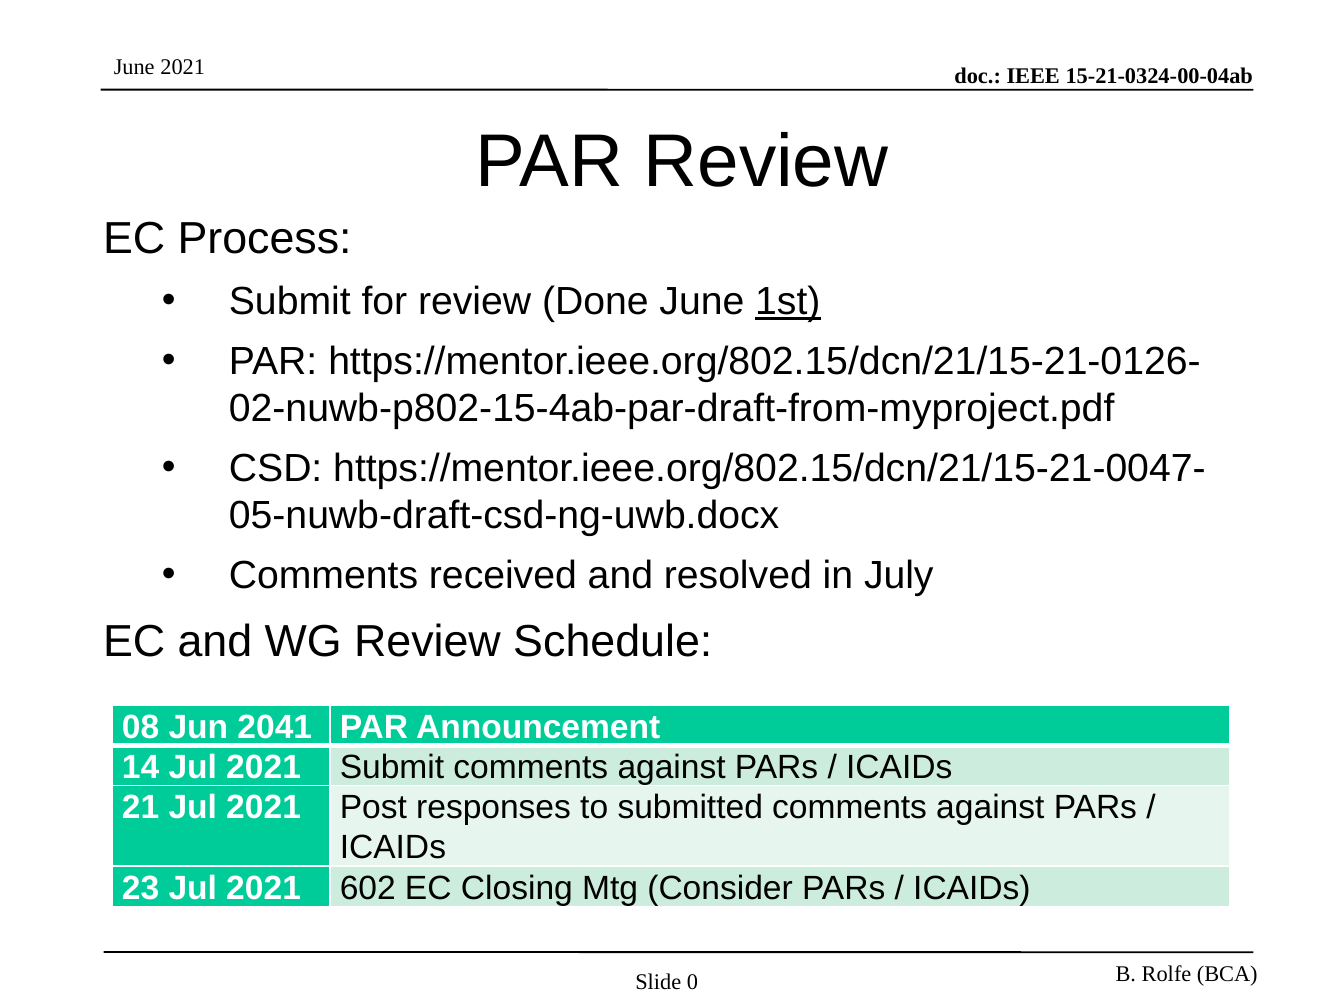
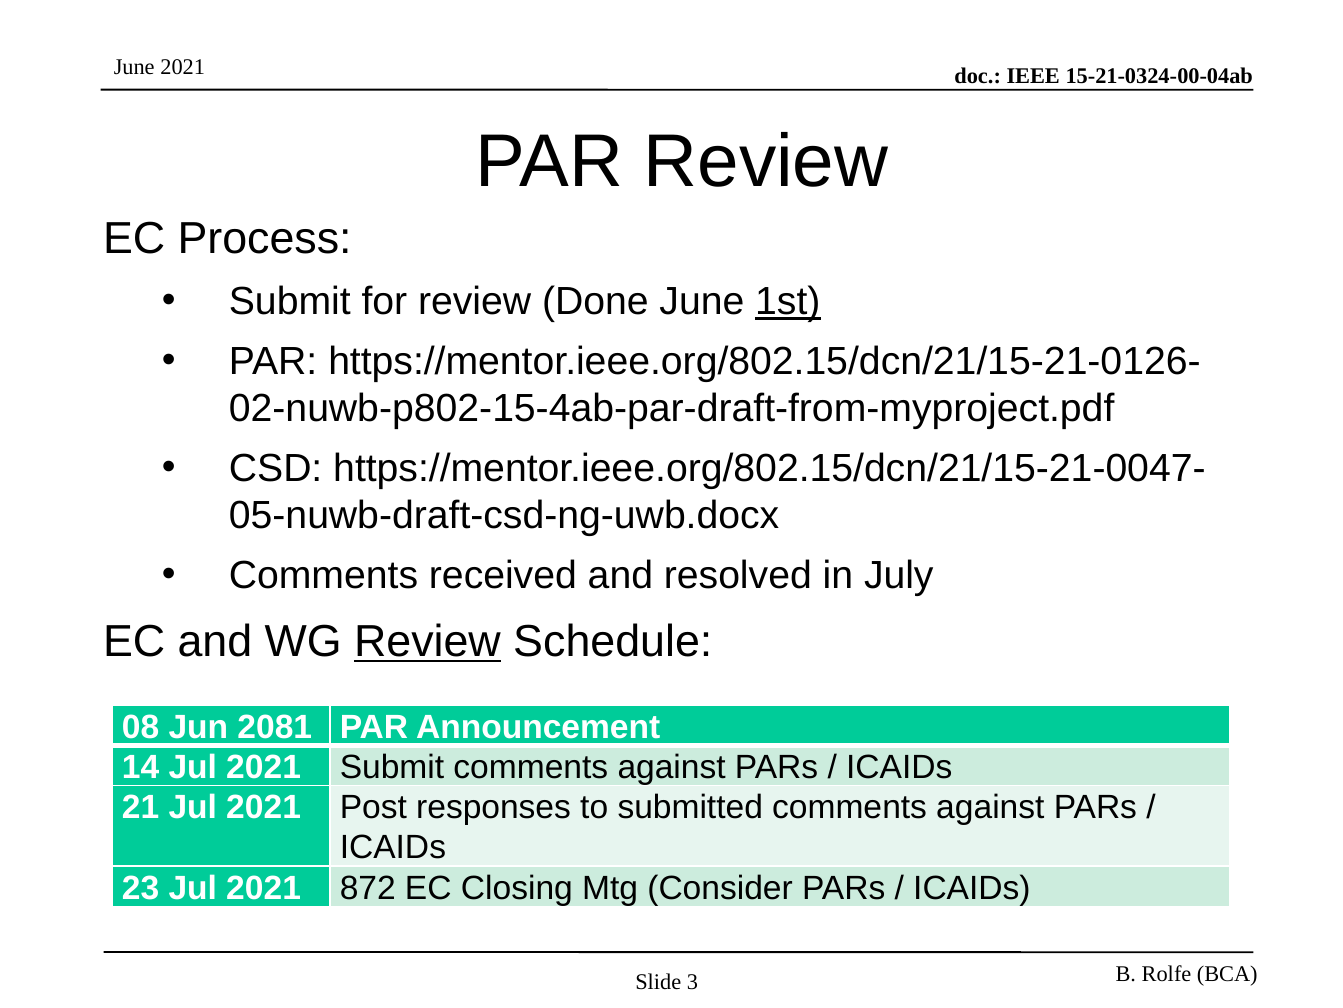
Review at (427, 641) underline: none -> present
2041: 2041 -> 2081
602: 602 -> 872
0: 0 -> 3
